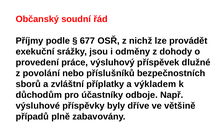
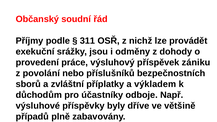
677: 677 -> 311
dlužné: dlužné -> zániku
